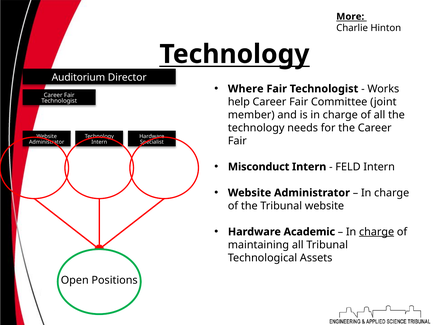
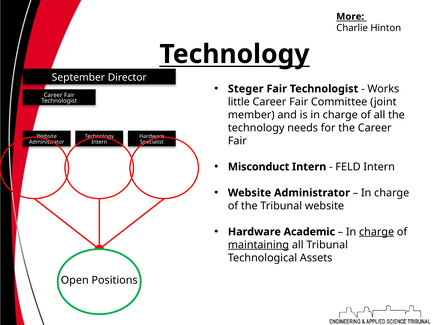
Auditorium: Auditorium -> September
Where: Where -> Steger
help: help -> little
maintaining underline: none -> present
